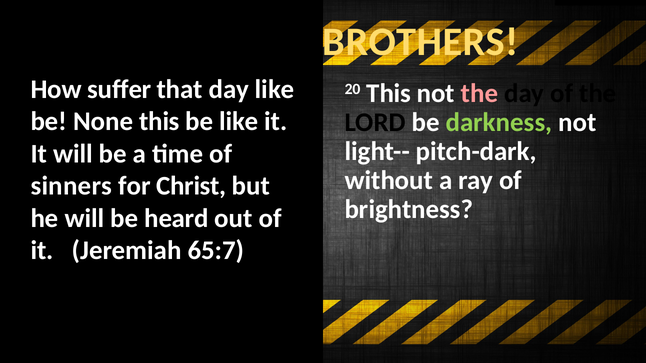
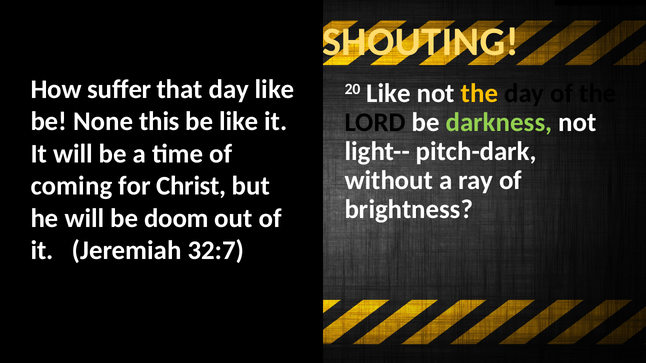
BROTHERS: BROTHERS -> SHOUTING
20 This: This -> Like
the at (480, 93) colour: pink -> yellow
sinners: sinners -> coming
heard: heard -> doom
65:7: 65:7 -> 32:7
